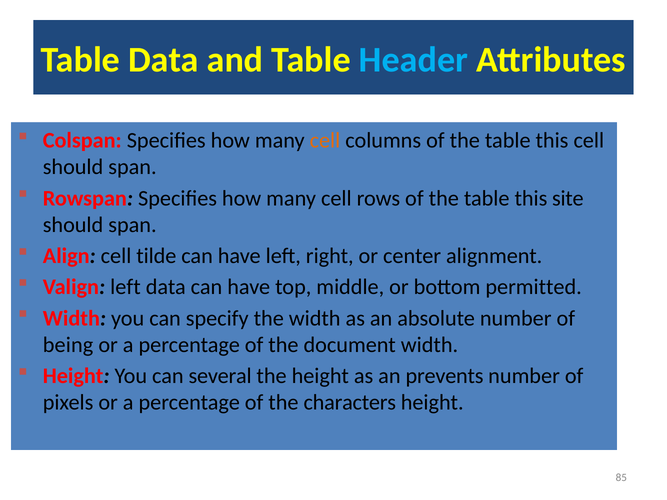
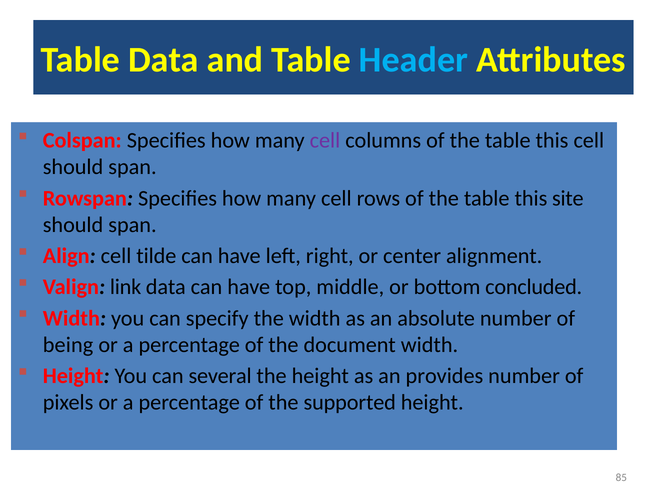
cell at (325, 141) colour: orange -> purple
Valign left: left -> link
permitted: permitted -> concluded
prevents: prevents -> provides
characters: characters -> supported
